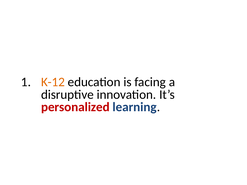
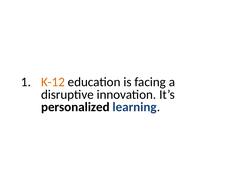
personalized colour: red -> black
